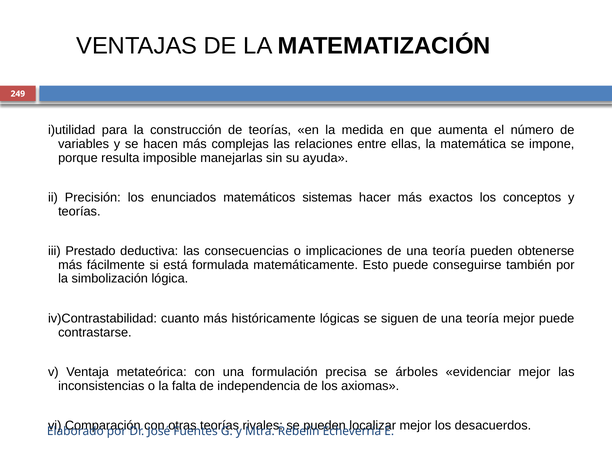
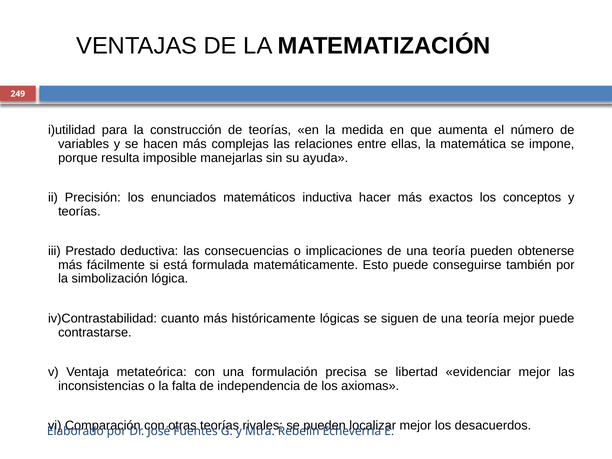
sistemas: sistemas -> inductiva
árboles: árboles -> libertad
